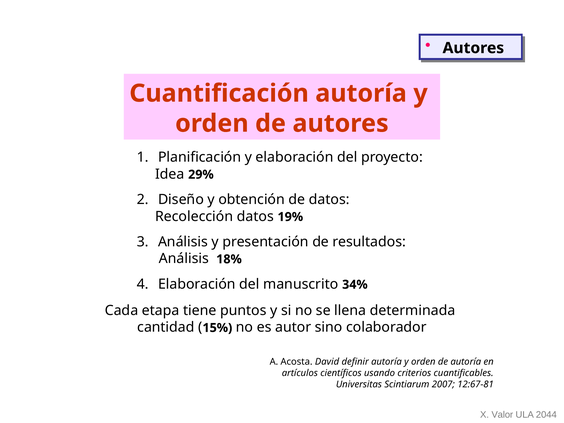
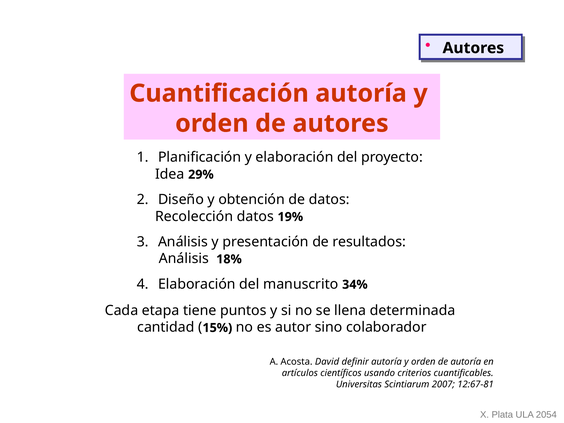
Valor: Valor -> Plata
2044: 2044 -> 2054
